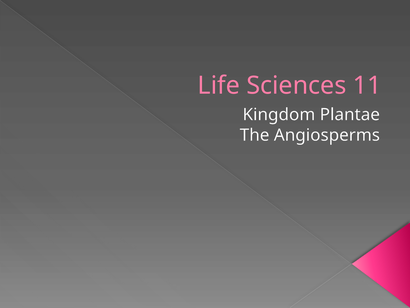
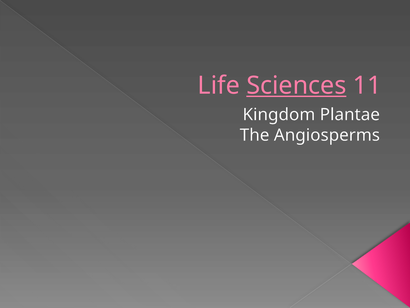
Sciences underline: none -> present
